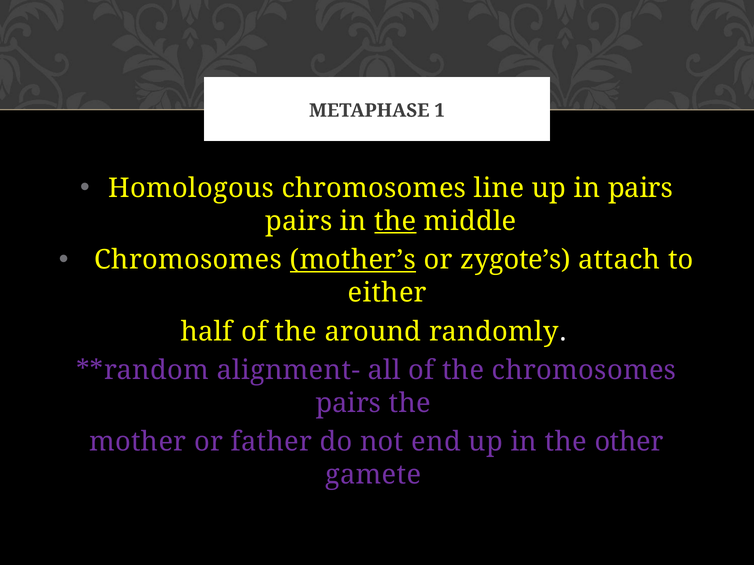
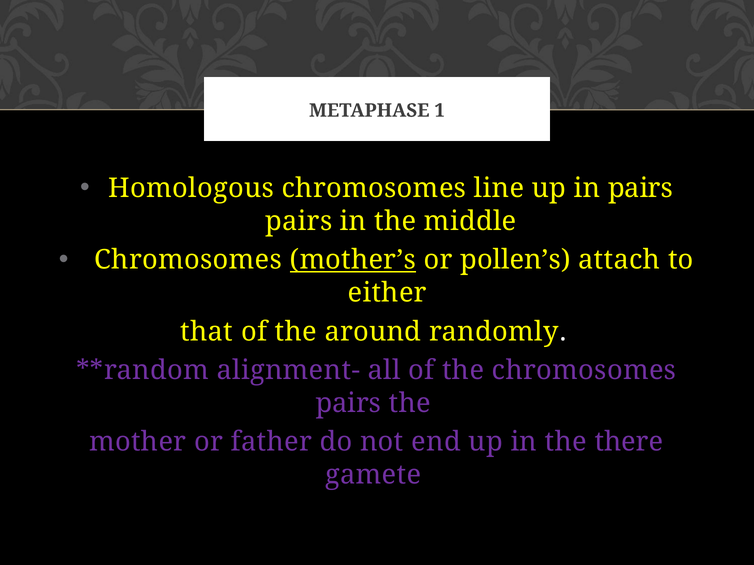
the at (395, 221) underline: present -> none
zygote’s: zygote’s -> pollen’s
half: half -> that
other: other -> there
